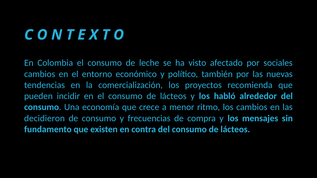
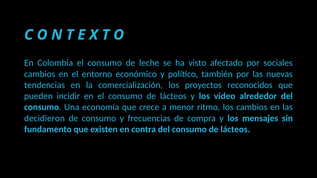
recomienda: recomienda -> reconocidos
habló: habló -> video
